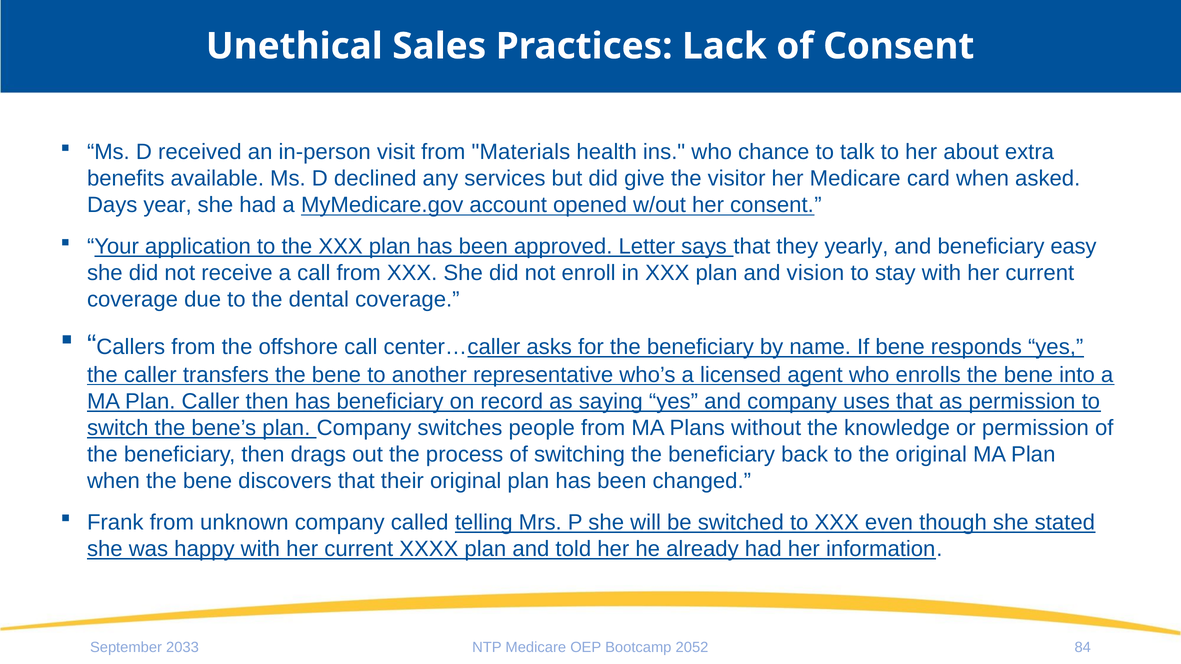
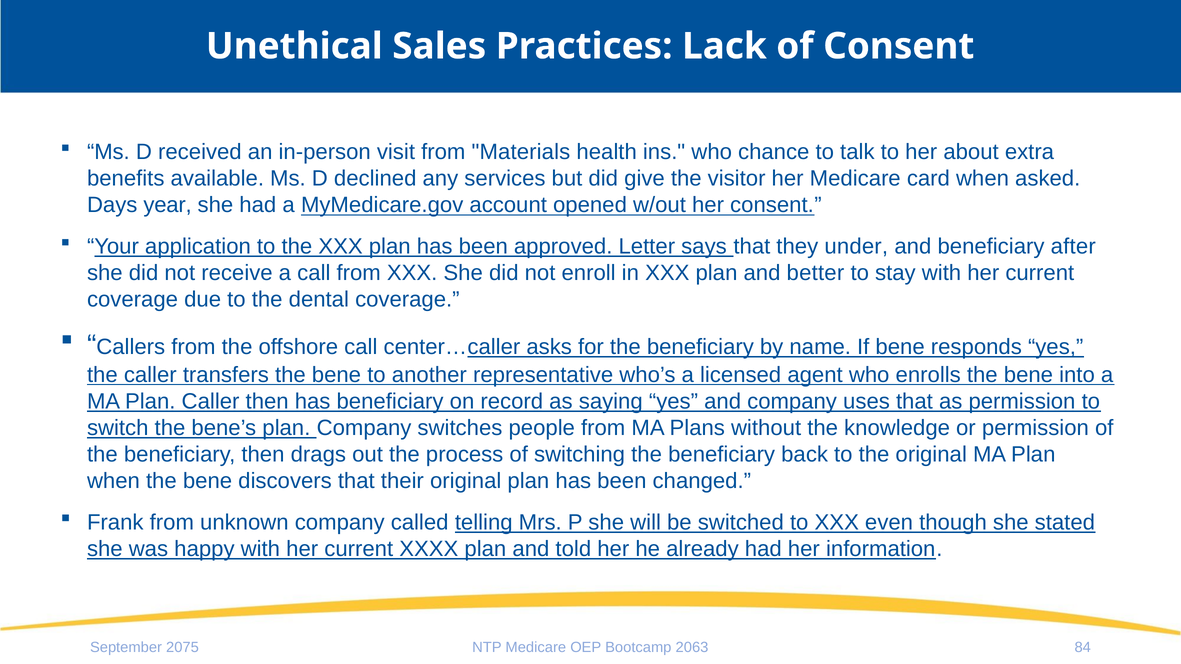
yearly: yearly -> under
easy: easy -> after
vision: vision -> better
2033: 2033 -> 2075
2052: 2052 -> 2063
